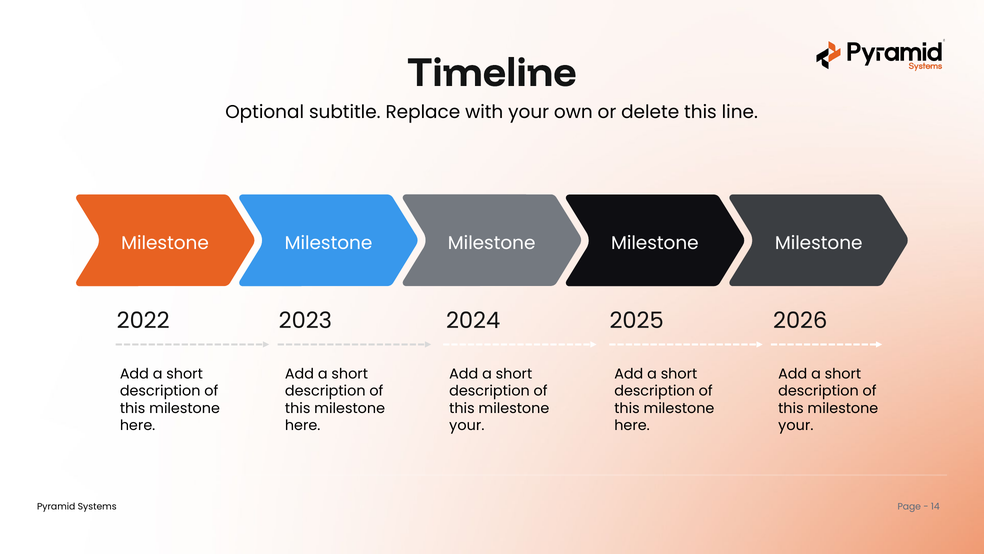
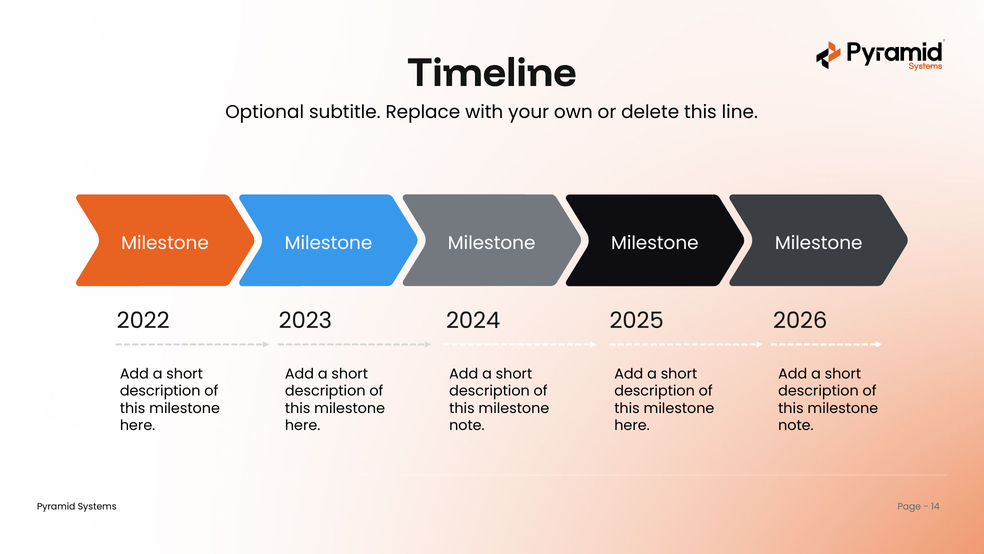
your at (467, 425): your -> note
your at (796, 425): your -> note
